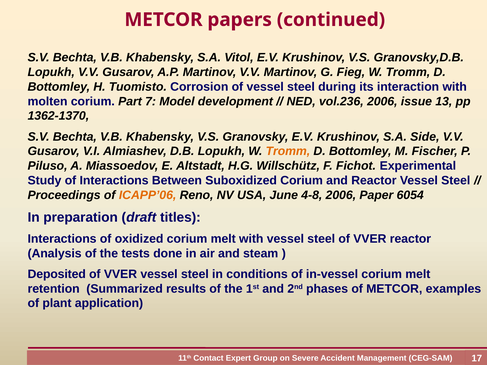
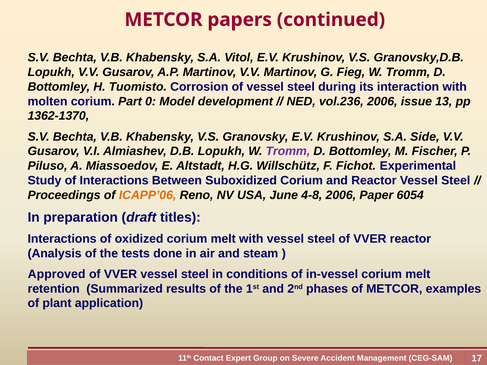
7: 7 -> 0
Tromm at (288, 151) colour: orange -> purple
Deposited: Deposited -> Approved
